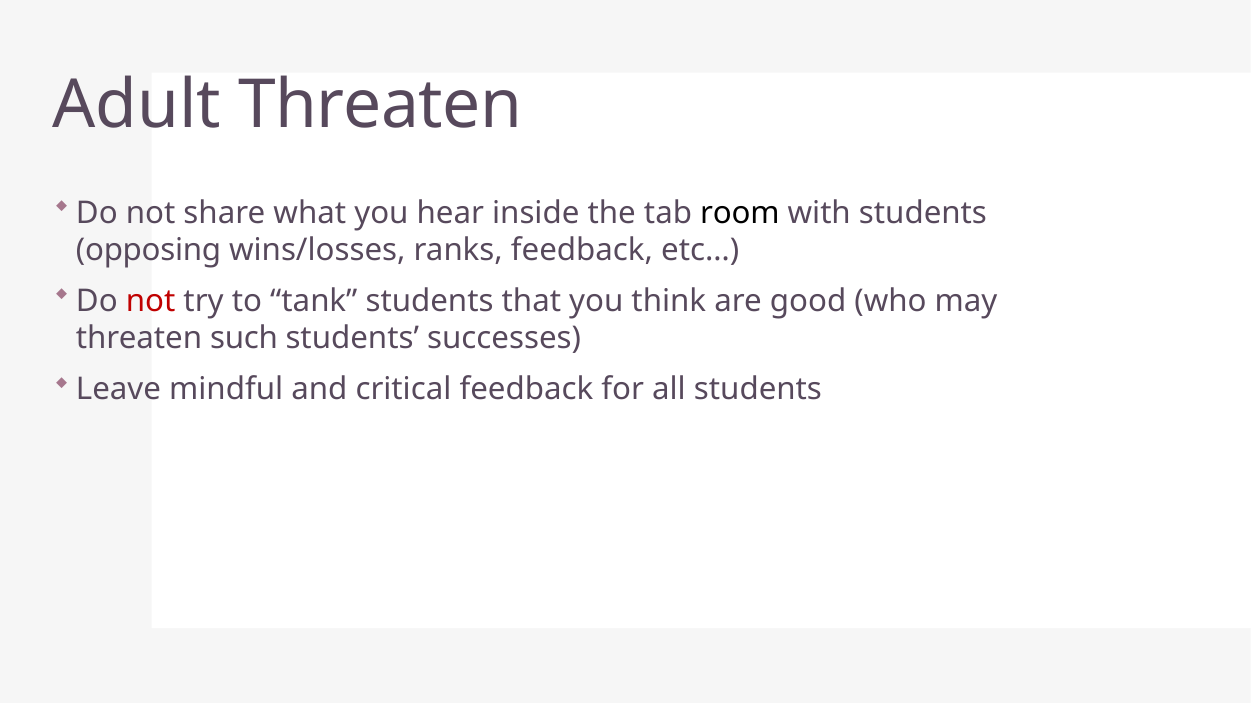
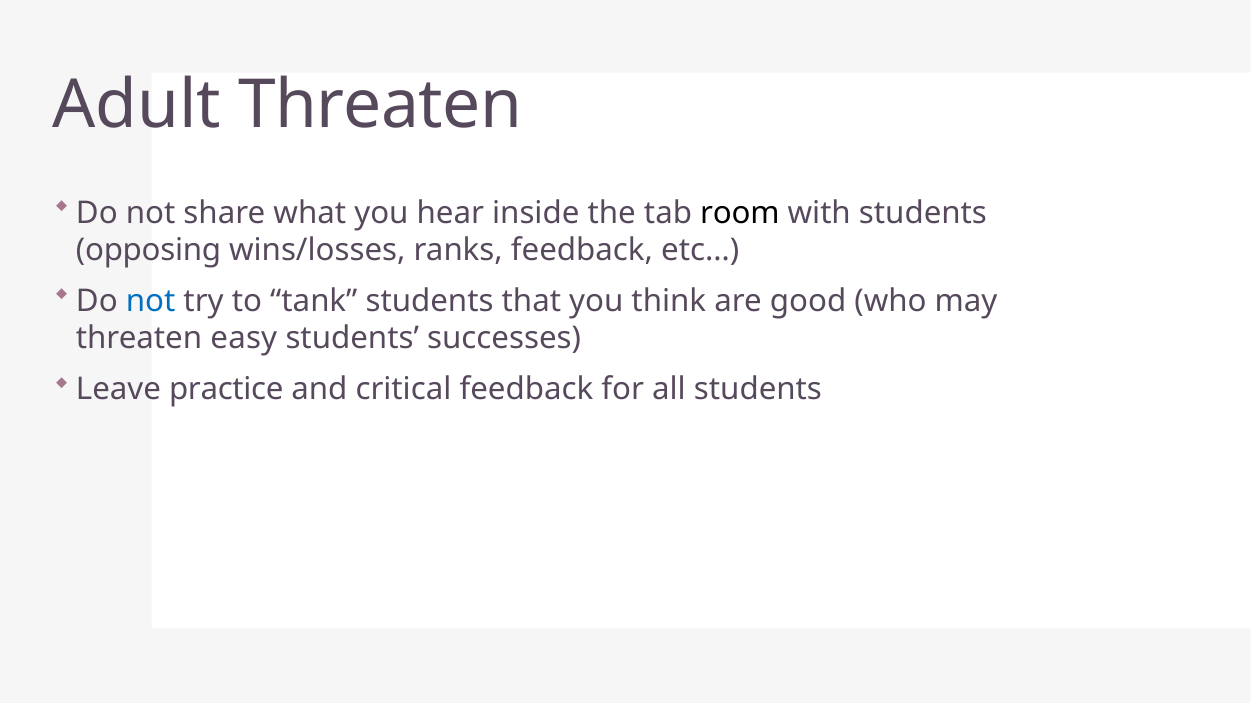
not at (151, 301) colour: red -> blue
such: such -> easy
mindful: mindful -> practice
